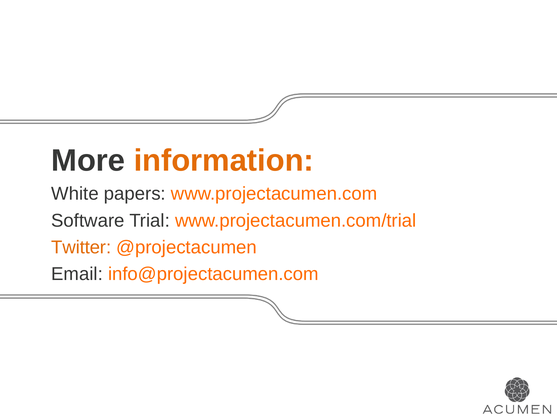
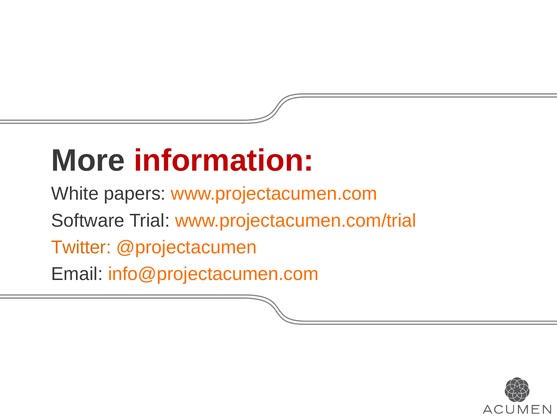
information colour: orange -> red
